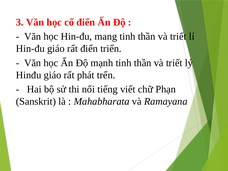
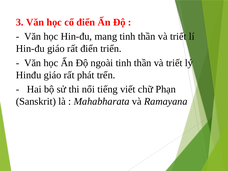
mạnh: mạnh -> ngoài
